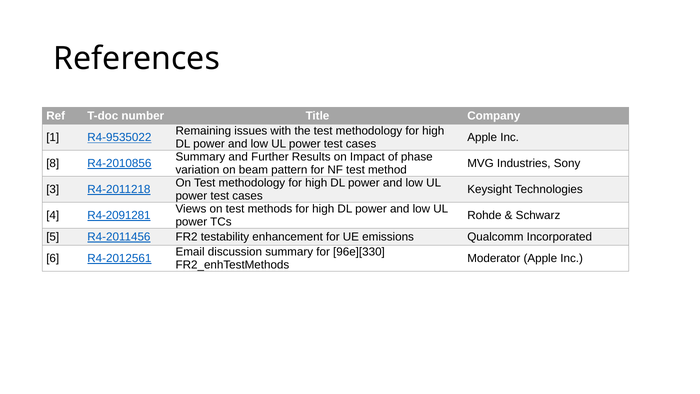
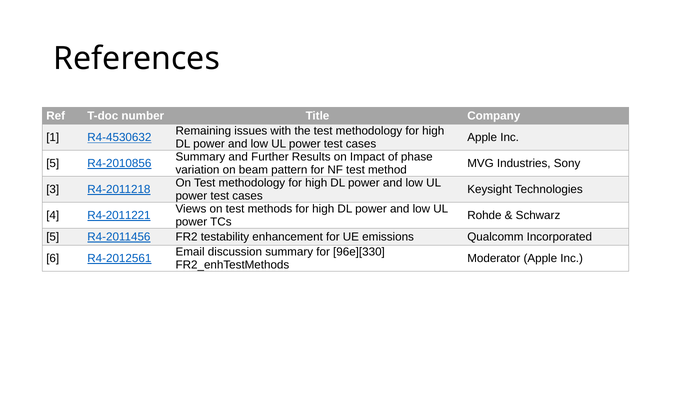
R4-9535022: R4-9535022 -> R4-4530632
8 at (53, 163): 8 -> 5
R4-2091281: R4-2091281 -> R4-2011221
